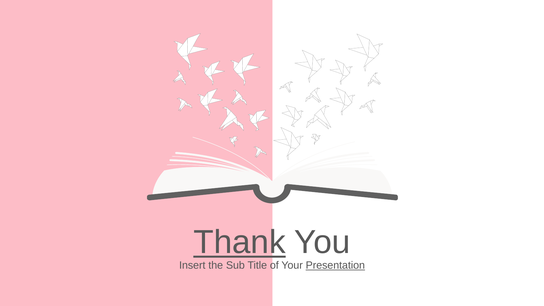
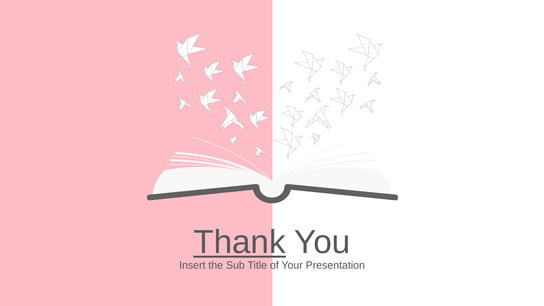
Presentation underline: present -> none
